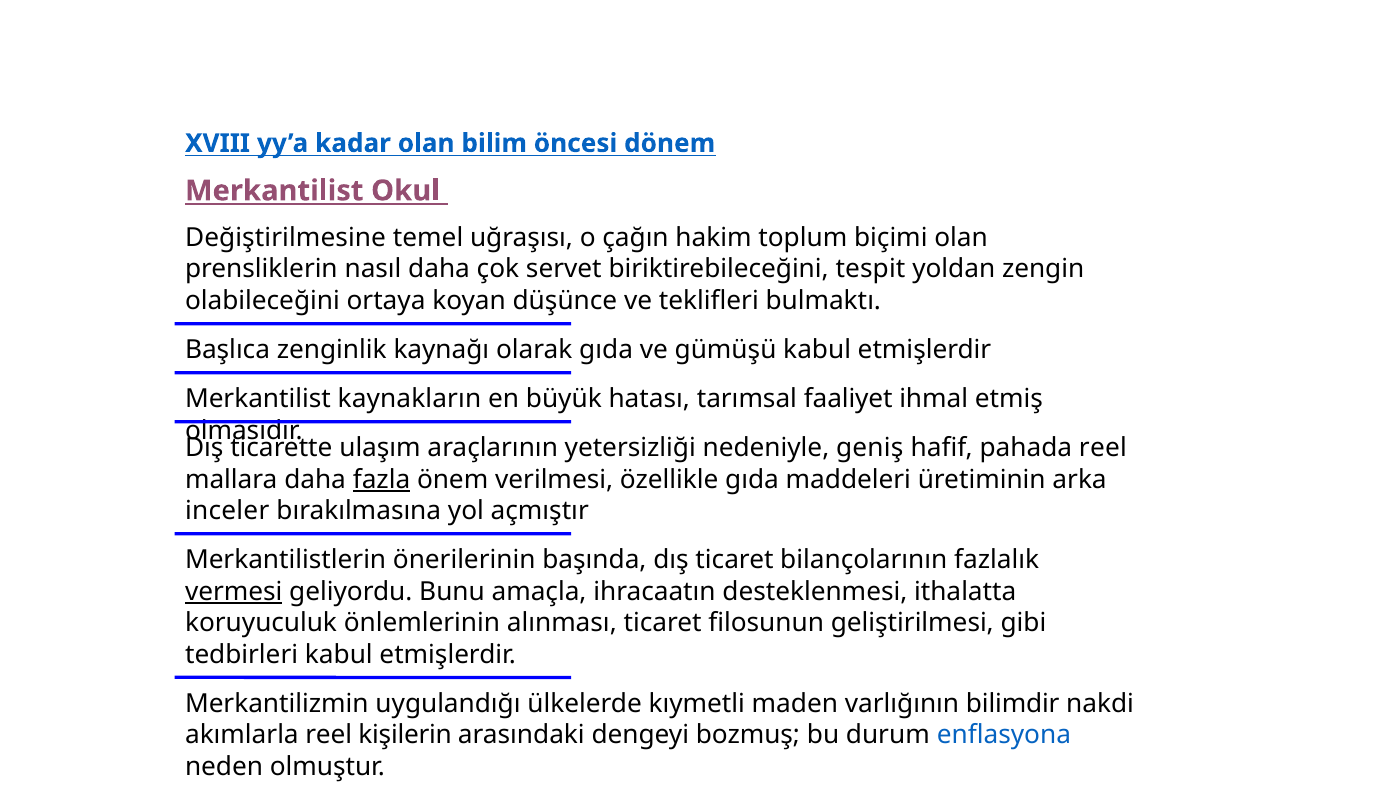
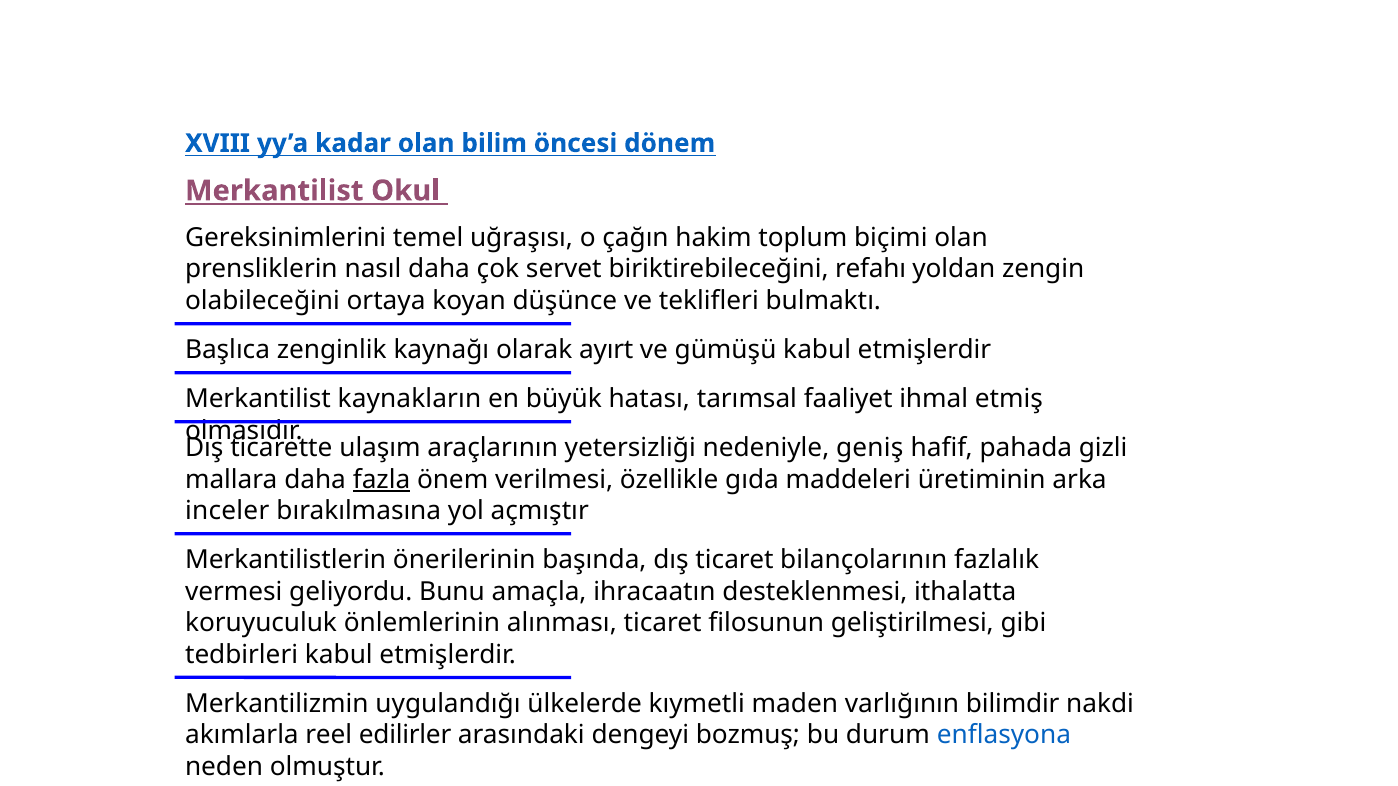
Değiştirilmesine: Değiştirilmesine -> Gereksinimlerini
tespit: tespit -> refahı
olarak gıda: gıda -> ayırt
pahada reel: reel -> gizli
vermesi underline: present -> none
kişilerin: kişilerin -> edilirler
